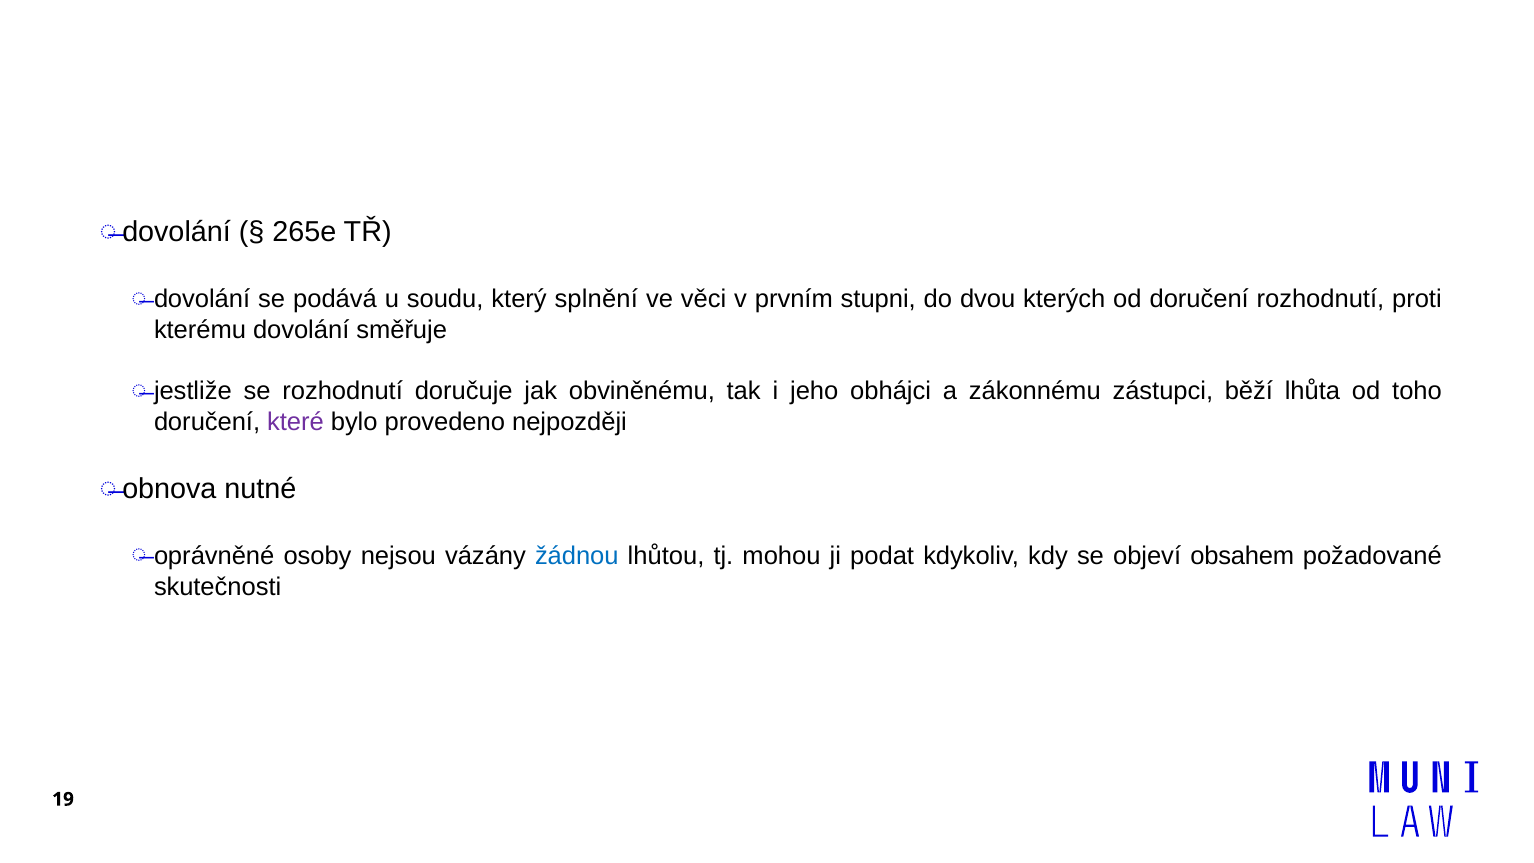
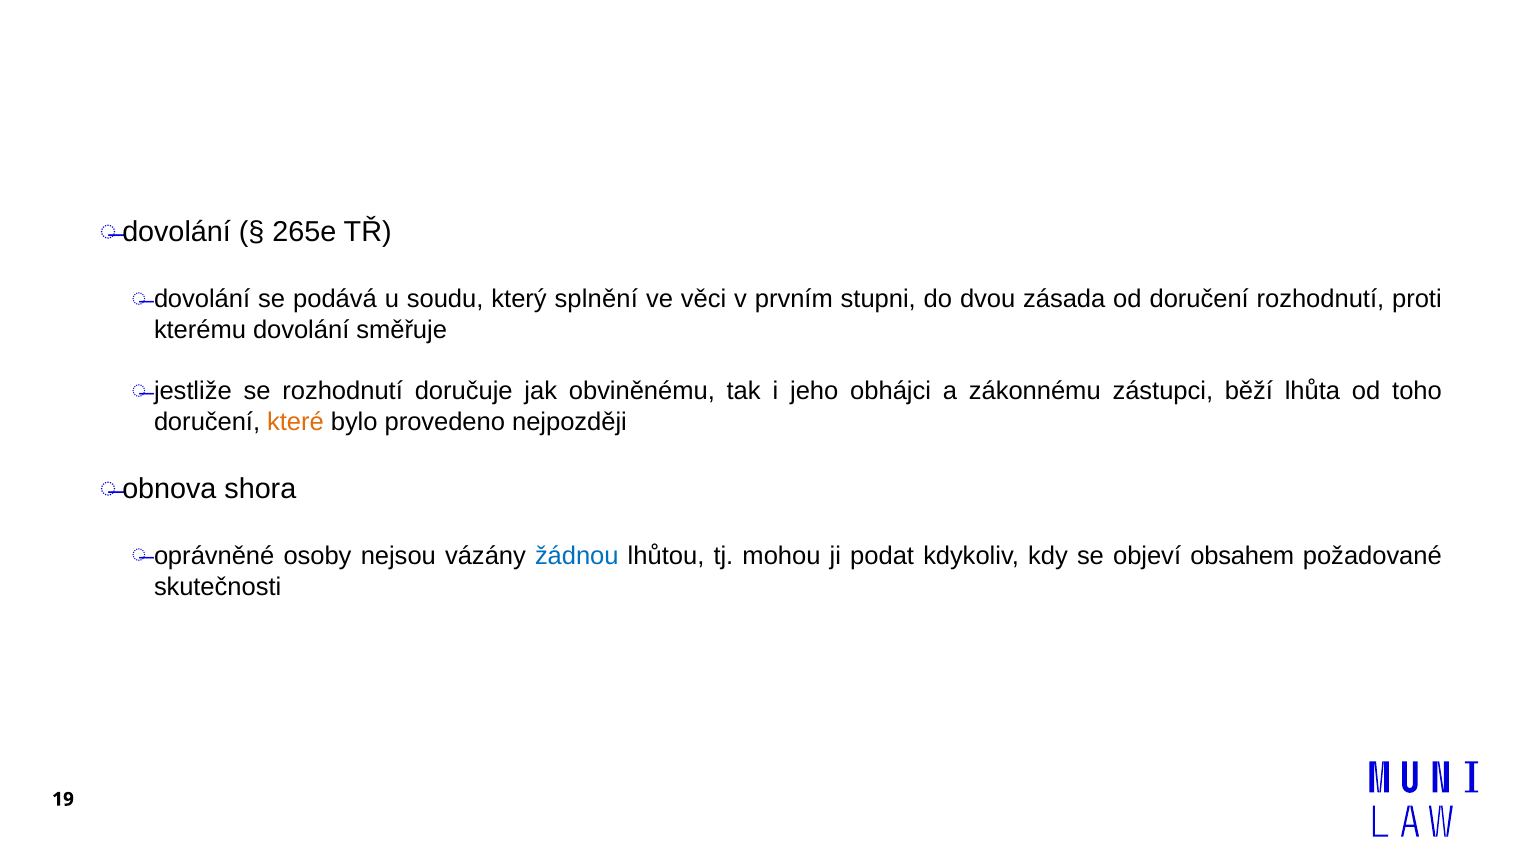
kterých: kterých -> zásada
které colour: purple -> orange
nutné: nutné -> shora
